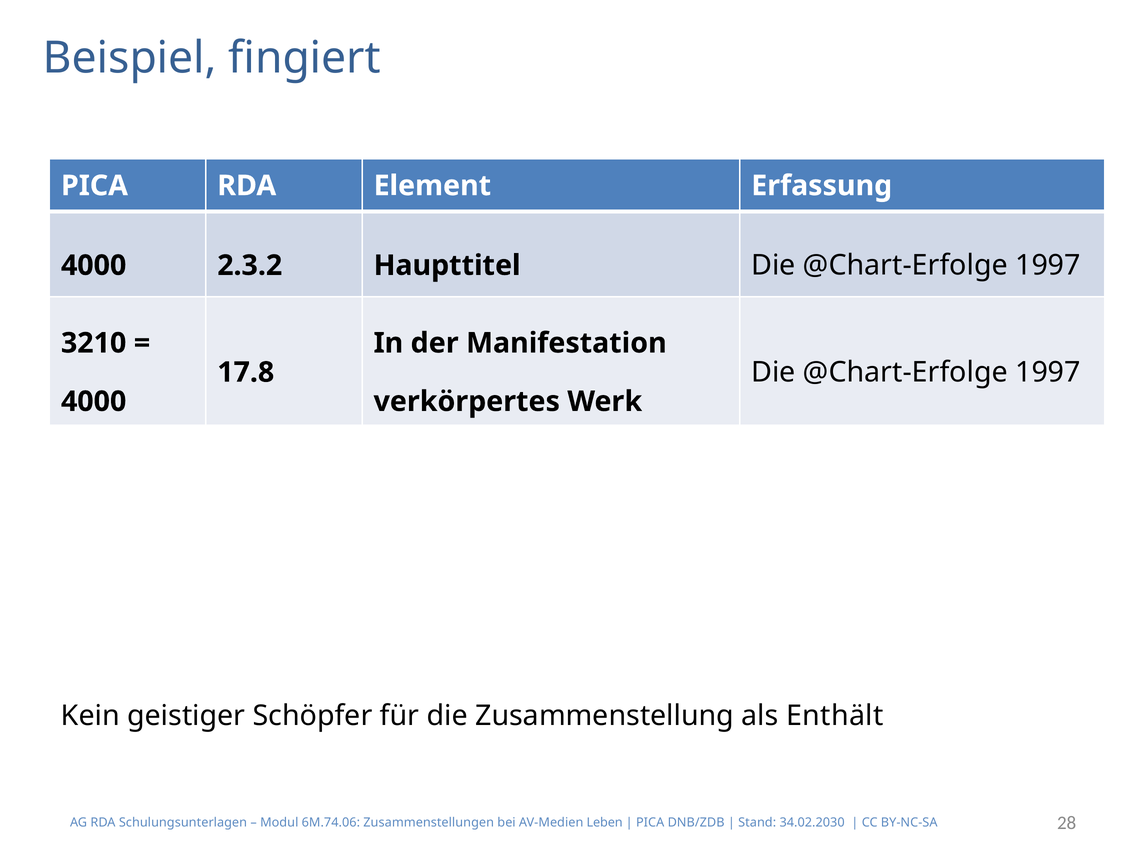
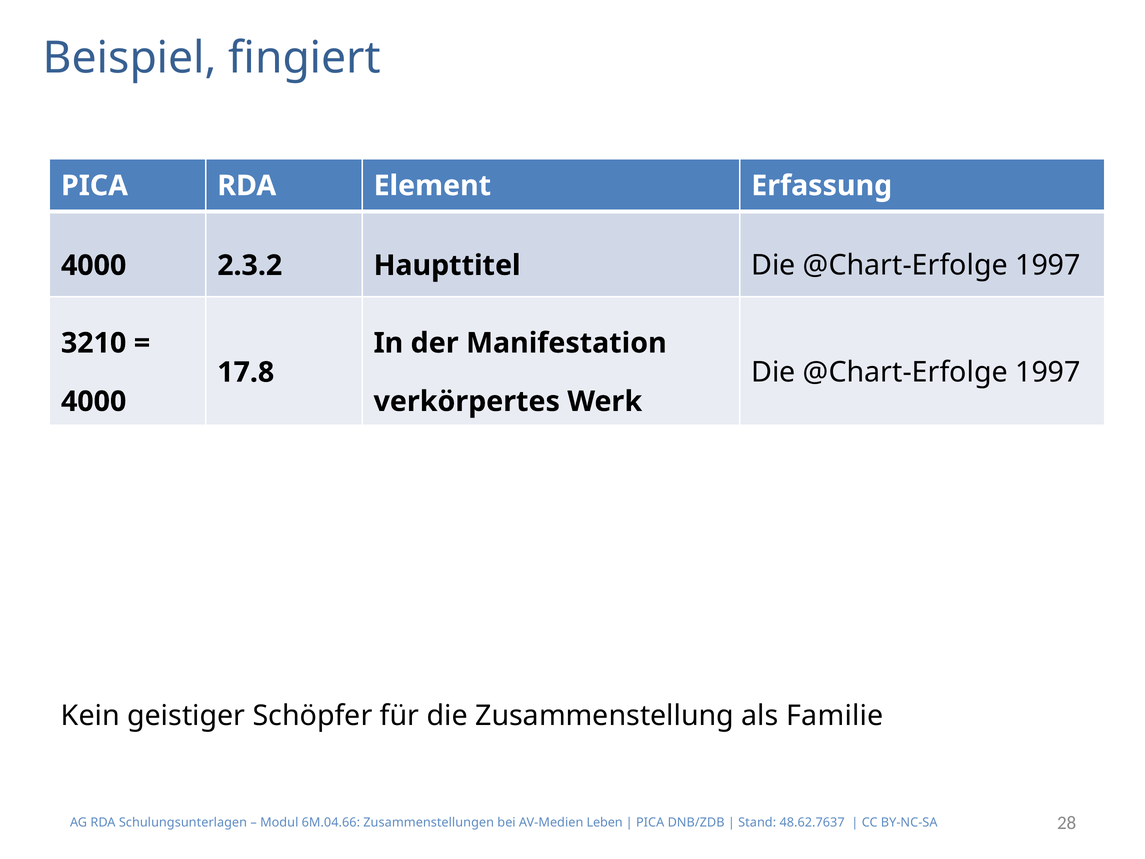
Enthält: Enthält -> Familie
6M.74.06: 6M.74.06 -> 6M.04.66
34.02.2030: 34.02.2030 -> 48.62.7637
